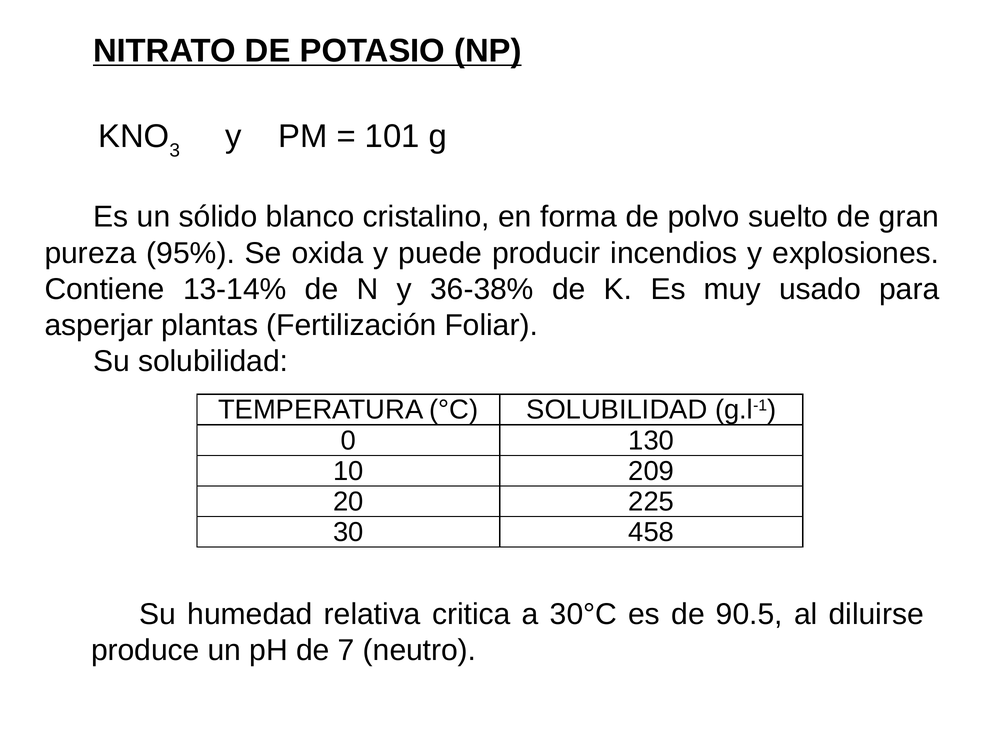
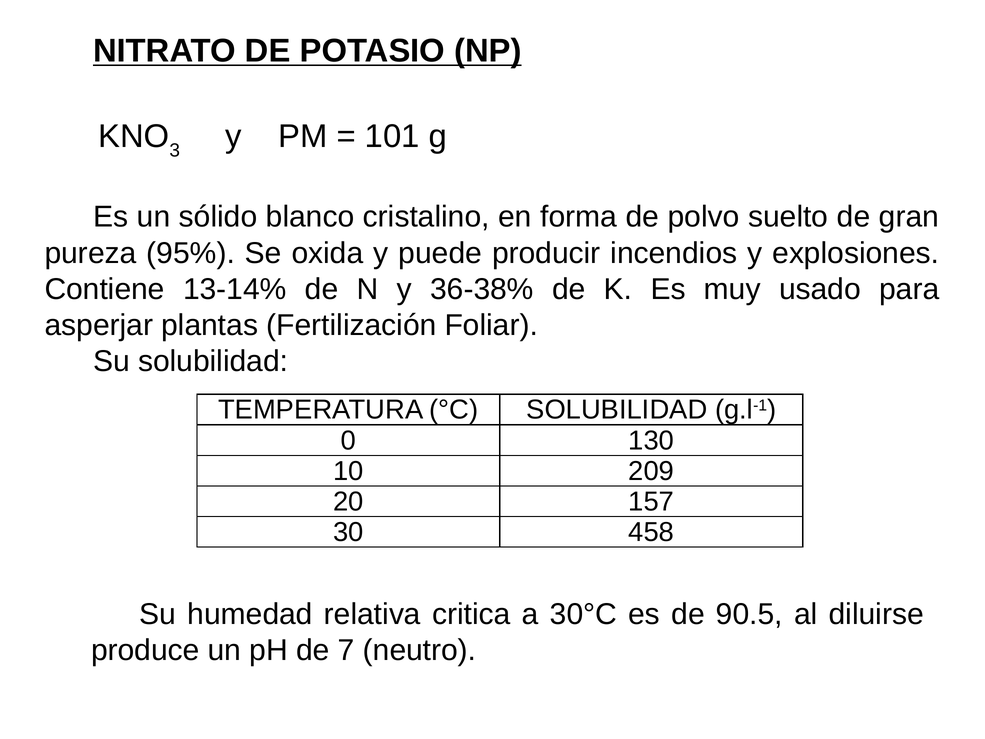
225: 225 -> 157
